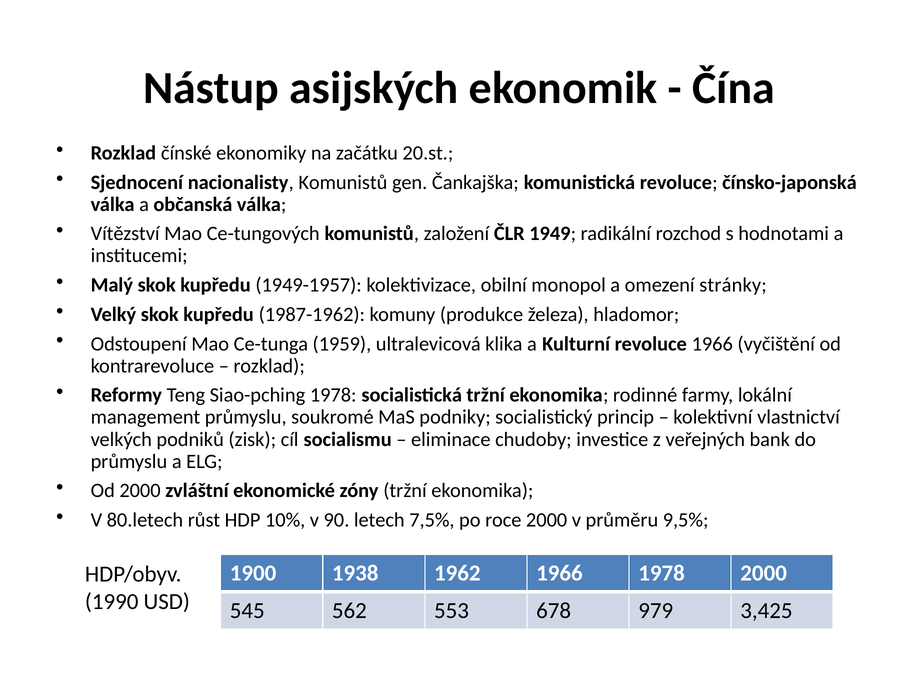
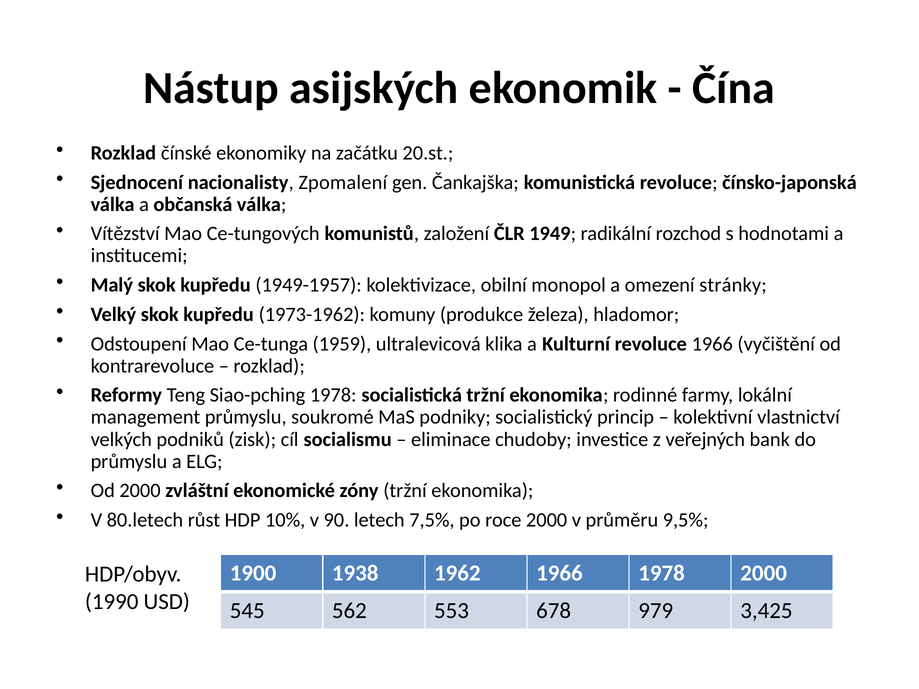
nacionalisty Komunistů: Komunistů -> Zpomalení
1987-1962: 1987-1962 -> 1973-1962
